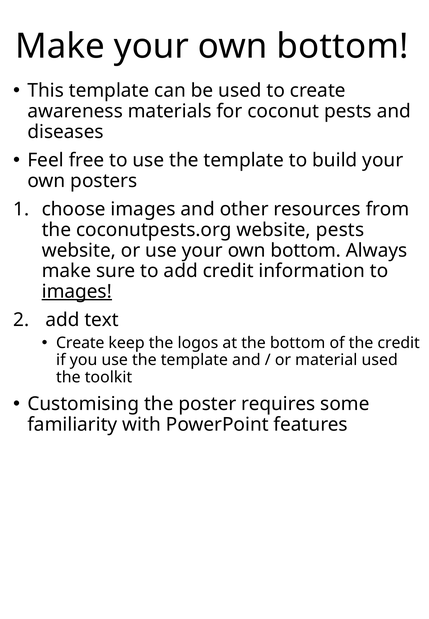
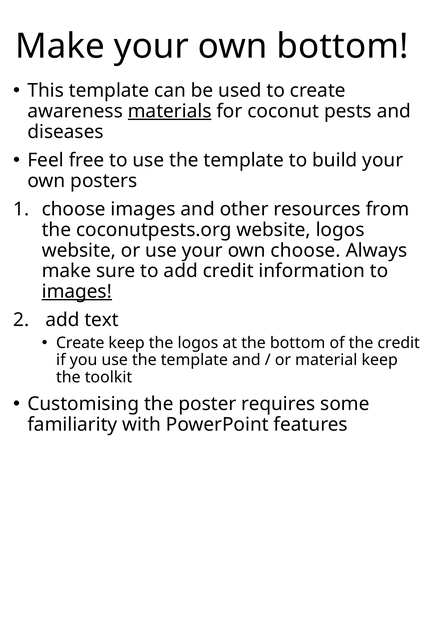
materials underline: none -> present
website pests: pests -> logos
use your own bottom: bottom -> choose
material used: used -> keep
